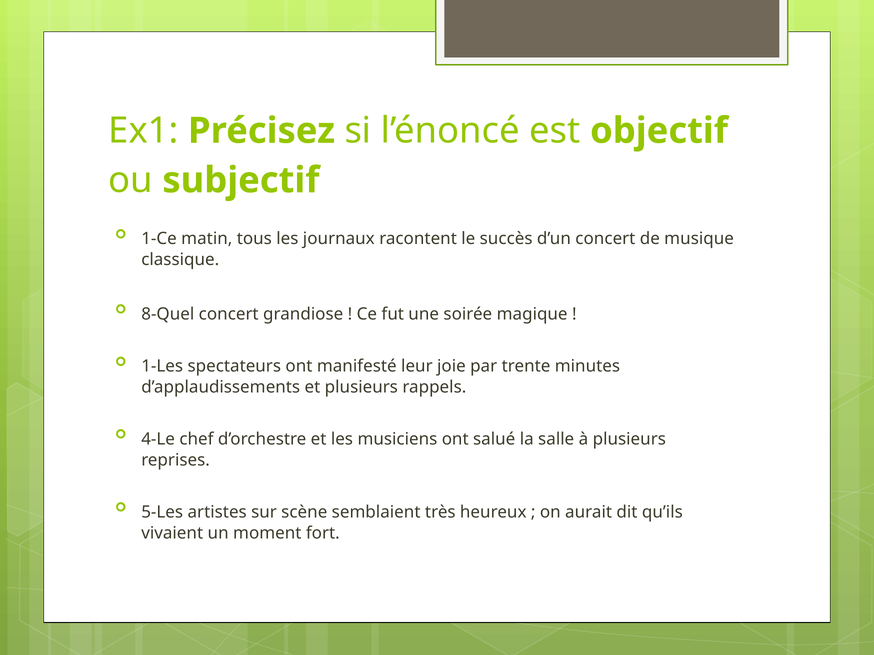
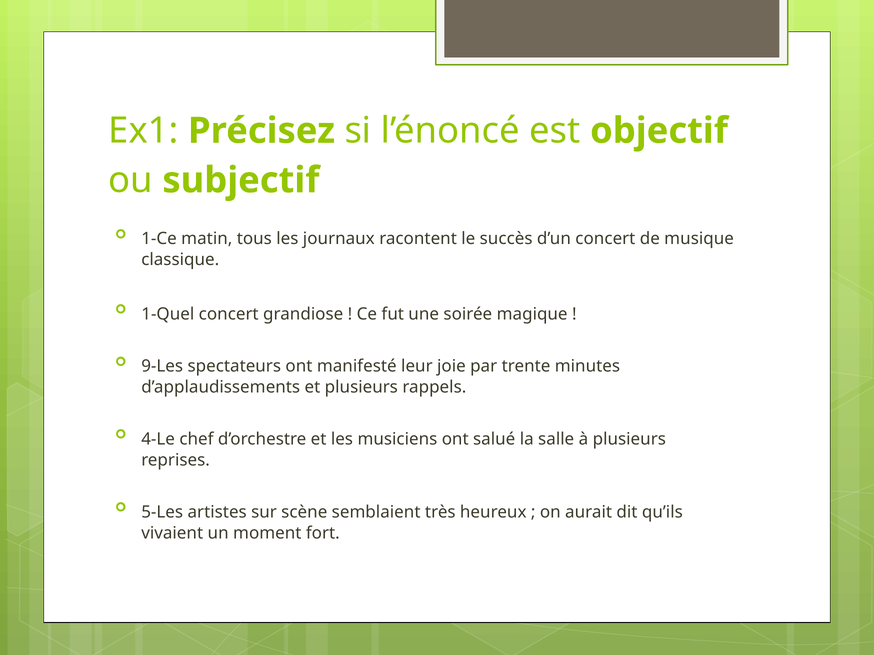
8-Quel: 8-Quel -> 1-Quel
1-Les: 1-Les -> 9-Les
